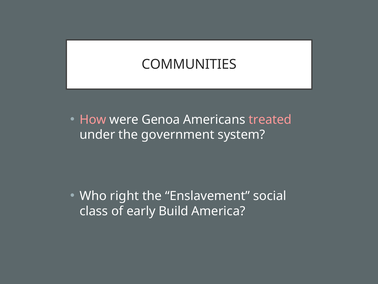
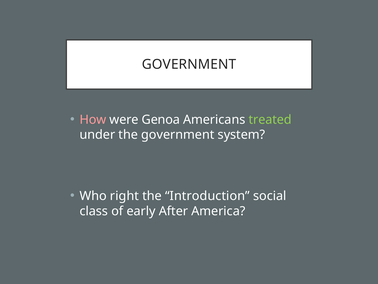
COMMUNITIES at (189, 64): COMMUNITIES -> GOVERNMENT
treated colour: pink -> light green
Enslavement: Enslavement -> Introduction
Build: Build -> After
